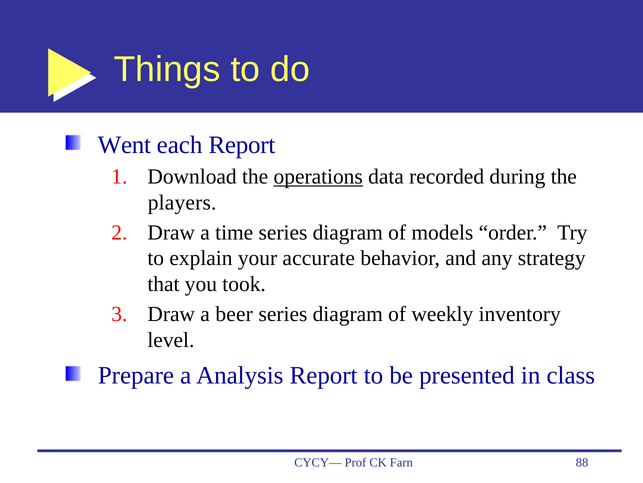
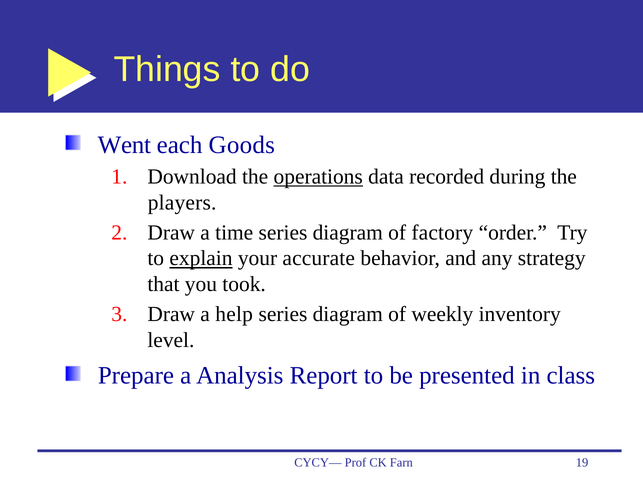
each Report: Report -> Goods
models: models -> factory
explain underline: none -> present
beer: beer -> help
88: 88 -> 19
